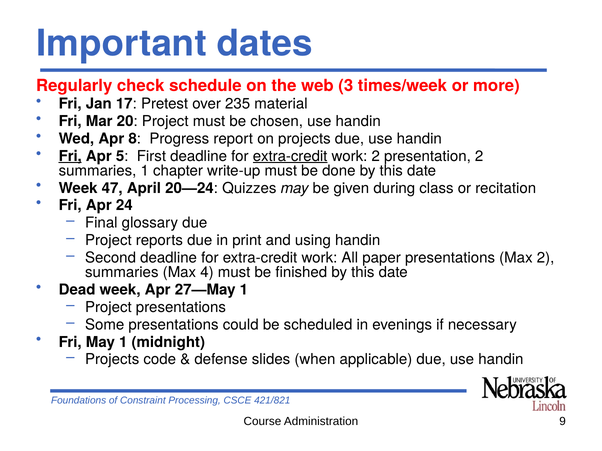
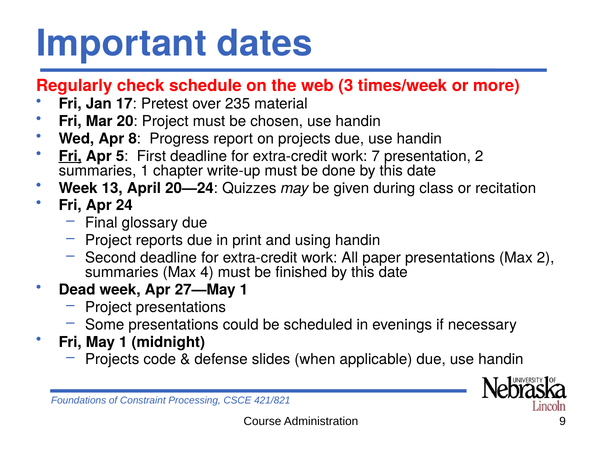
extra-credit at (290, 156) underline: present -> none
work 2: 2 -> 7
47: 47 -> 13
